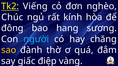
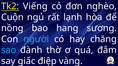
Chúc: Chúc -> Cuộn
kính: kính -> lạnh
đông: đông -> nồng
sao colour: yellow -> light blue
